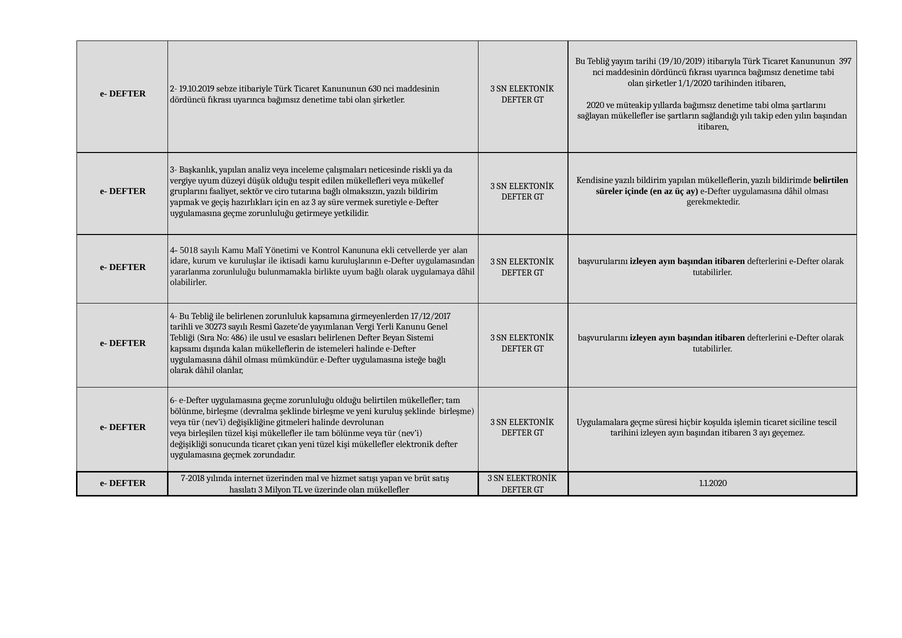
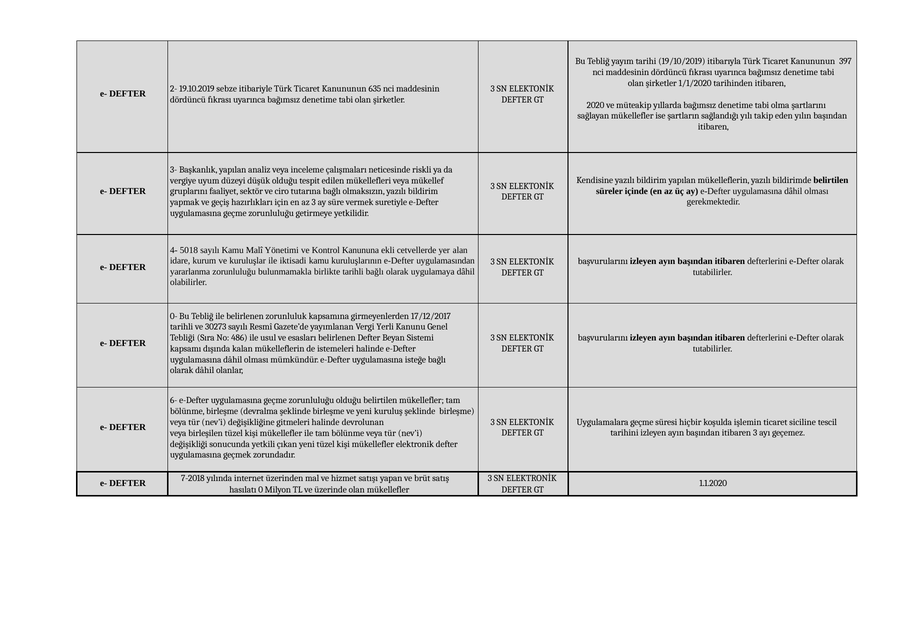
630: 630 -> 635
birlikte uyum: uyum -> tarihli
4- at (174, 316): 4- -> 0-
sonucunda ticaret: ticaret -> yetkili
hasılatı 3: 3 -> 0
